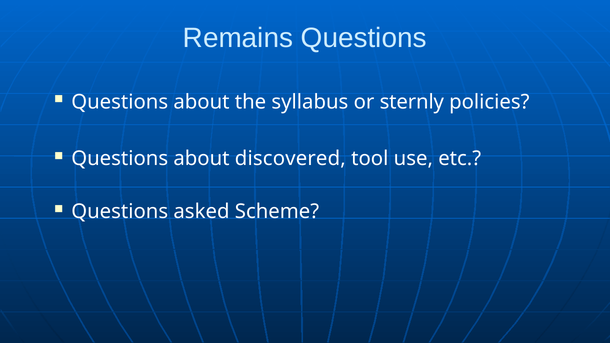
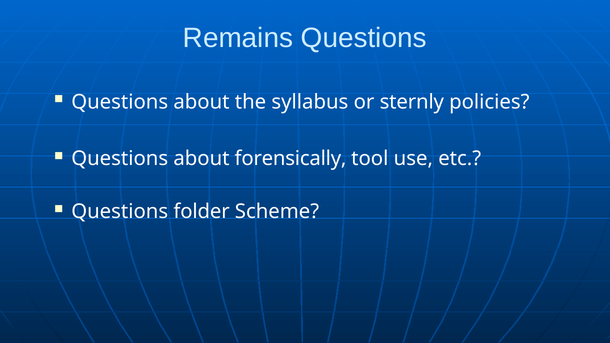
discovered: discovered -> forensically
asked: asked -> folder
